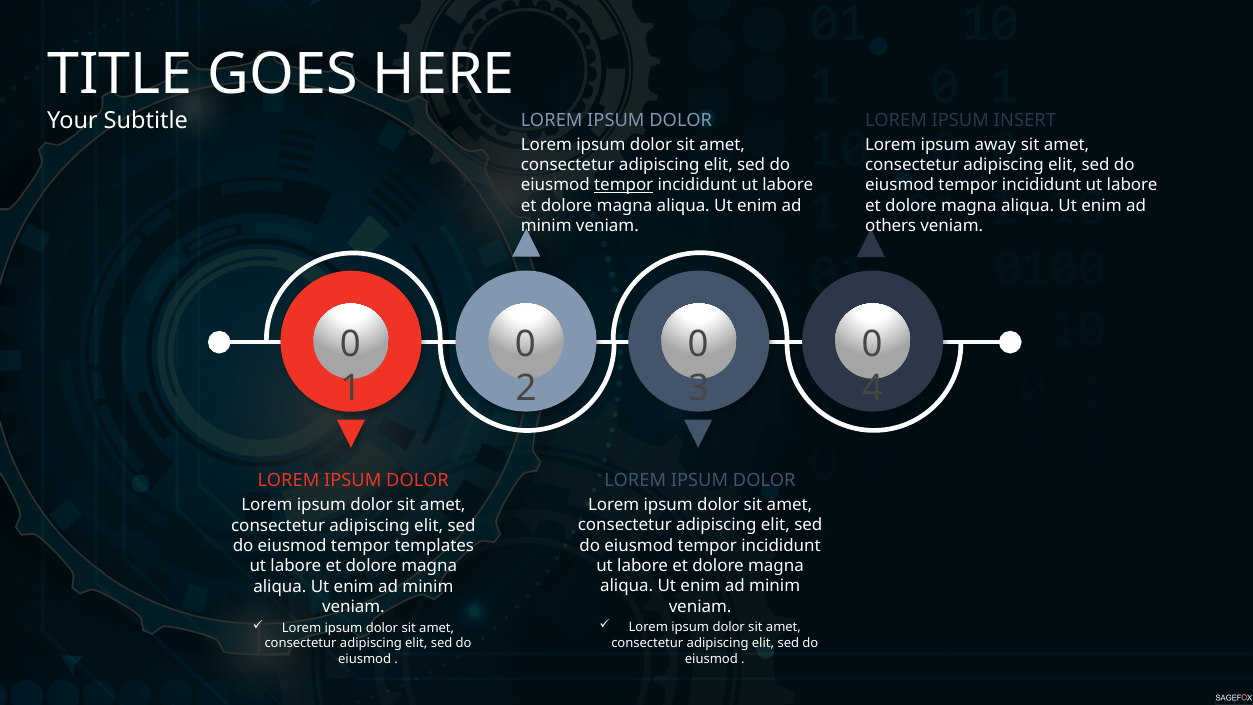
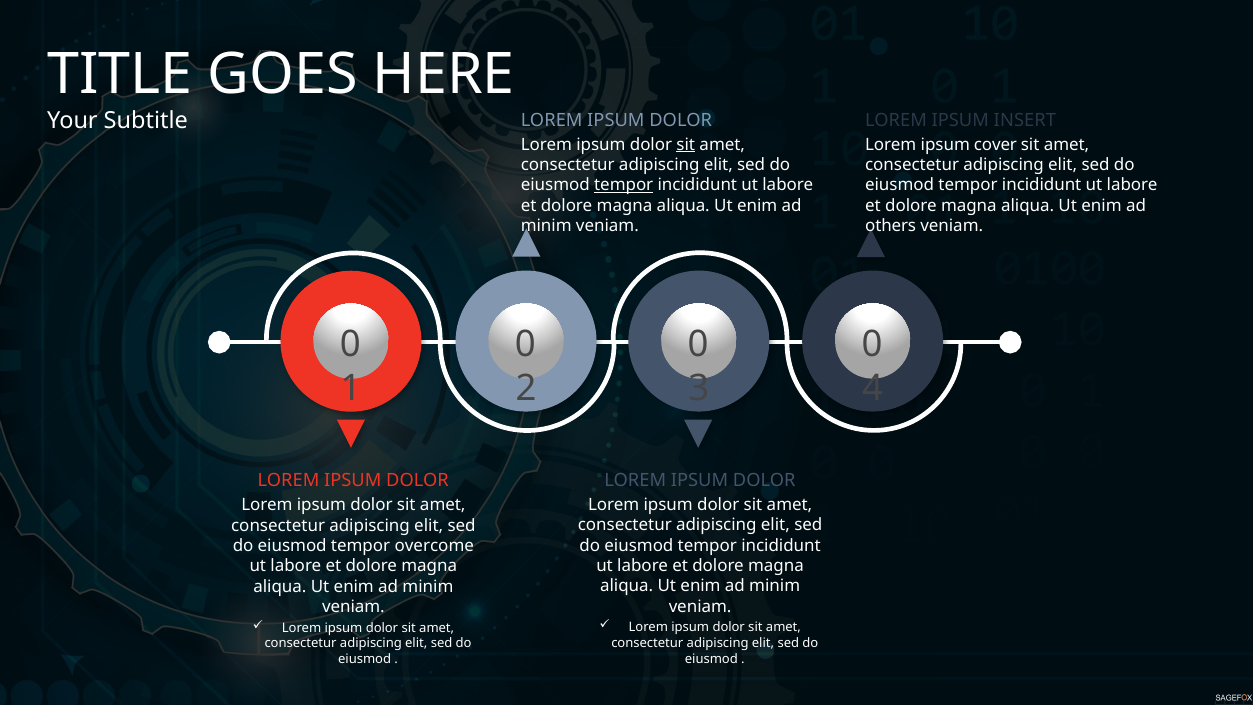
sit at (686, 145) underline: none -> present
away: away -> cover
templates: templates -> overcome
